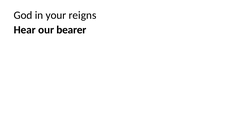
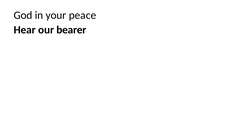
reigns: reigns -> peace
